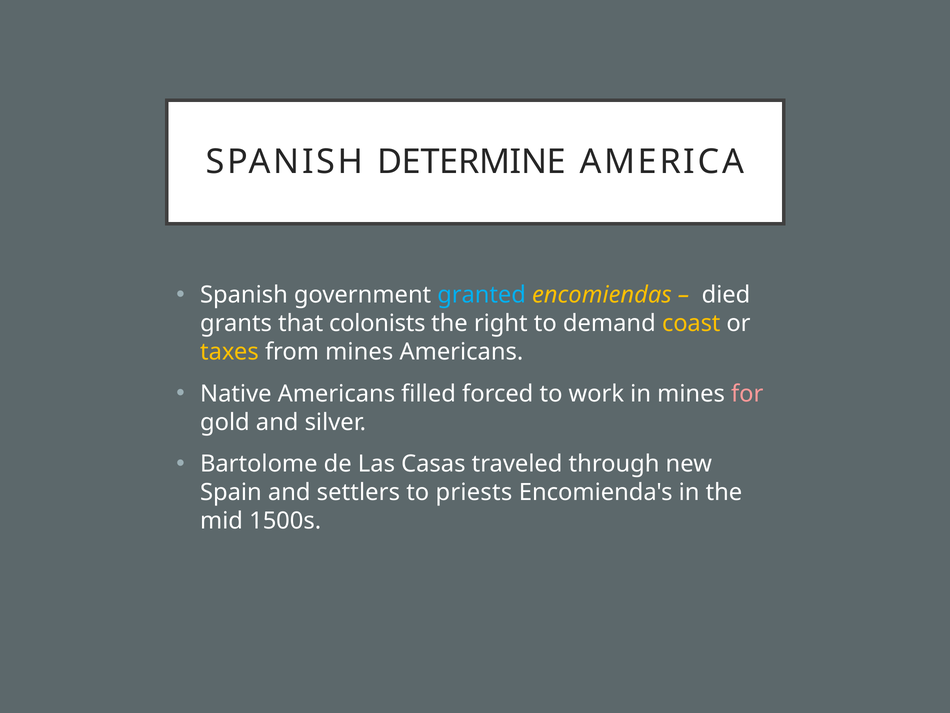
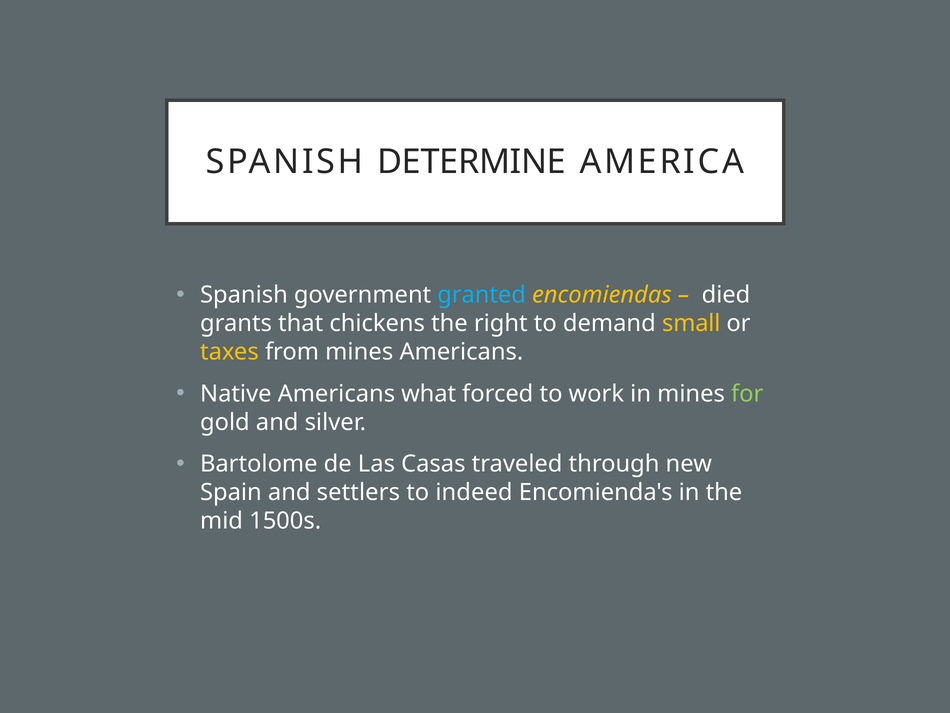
colonists: colonists -> chickens
coast: coast -> small
filled: filled -> what
for colour: pink -> light green
priests: priests -> indeed
